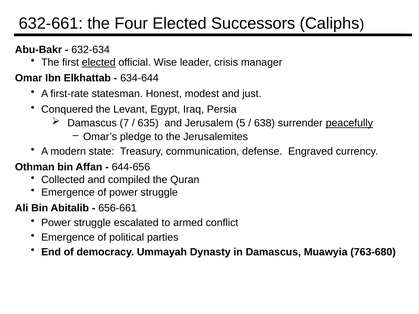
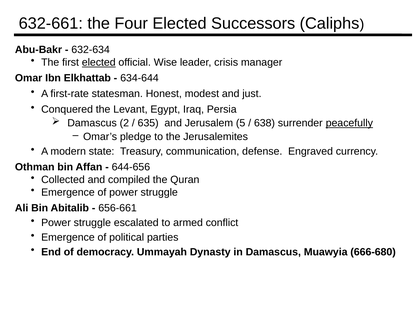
7: 7 -> 2
763-680: 763-680 -> 666-680
